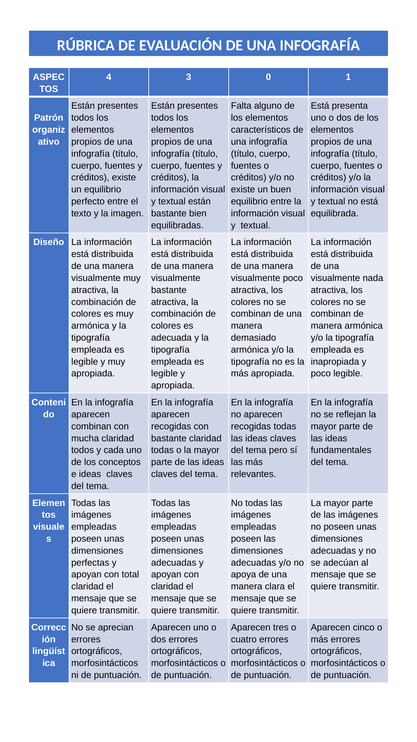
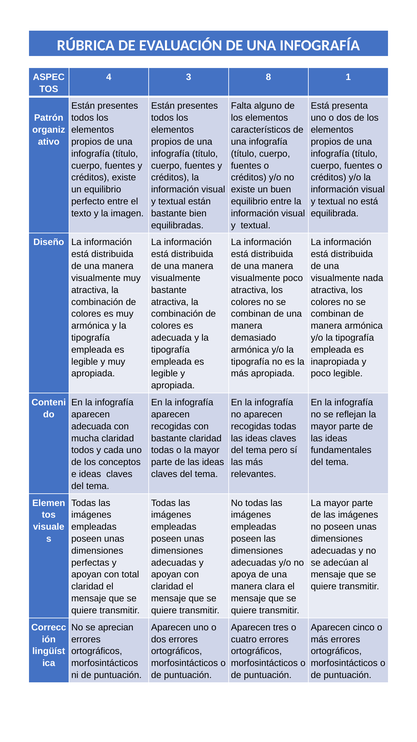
0: 0 -> 8
combinan at (91, 426): combinan -> adecuada
